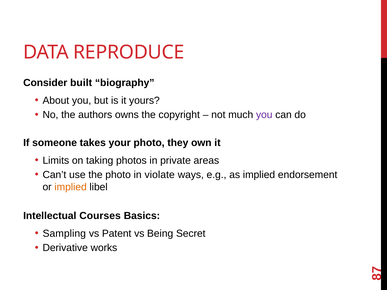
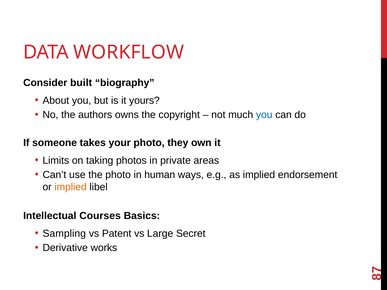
REPRODUCE: REPRODUCE -> WORKFLOW
you at (264, 115) colour: purple -> blue
violate: violate -> human
Being: Being -> Large
